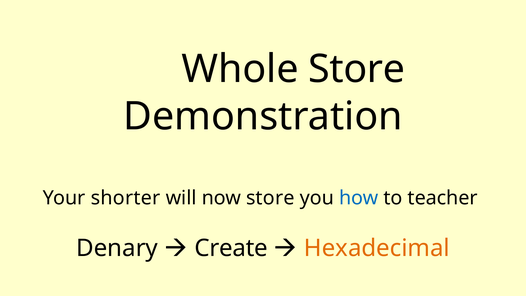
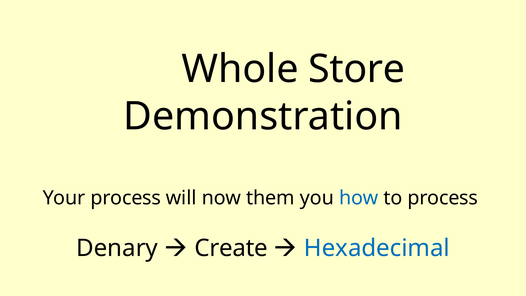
Your shorter: shorter -> process
now store: store -> them
to teacher: teacher -> process
Hexadecimal colour: orange -> blue
